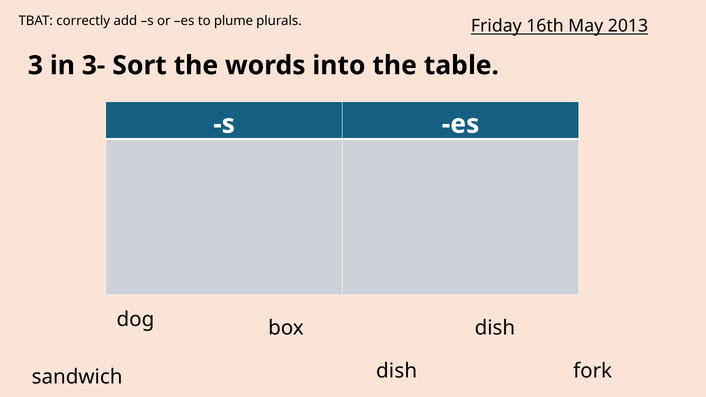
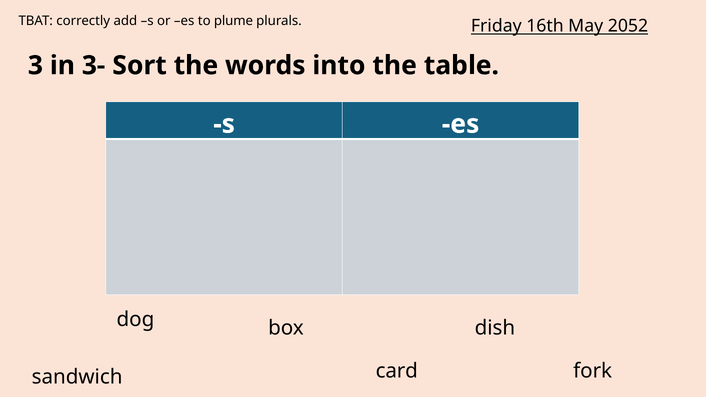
2013: 2013 -> 2052
dish at (397, 371): dish -> card
